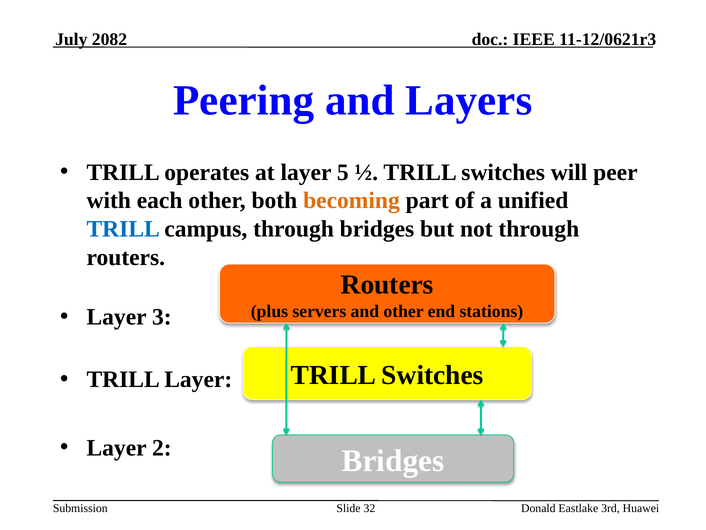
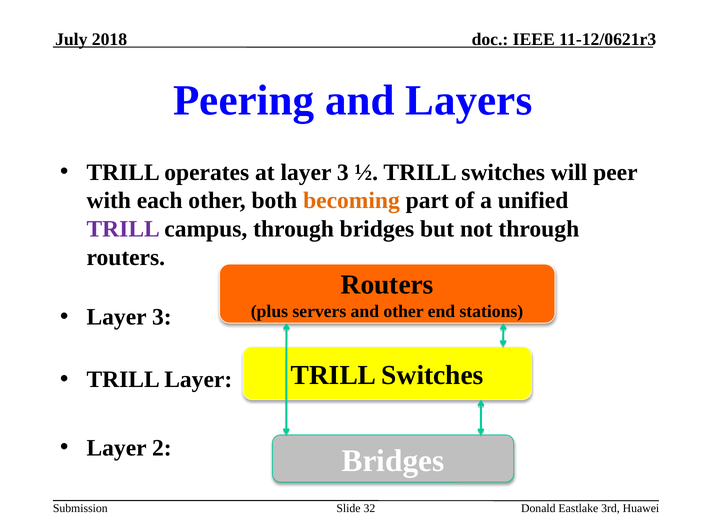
2082: 2082 -> 2018
at layer 5: 5 -> 3
TRILL at (123, 229) colour: blue -> purple
